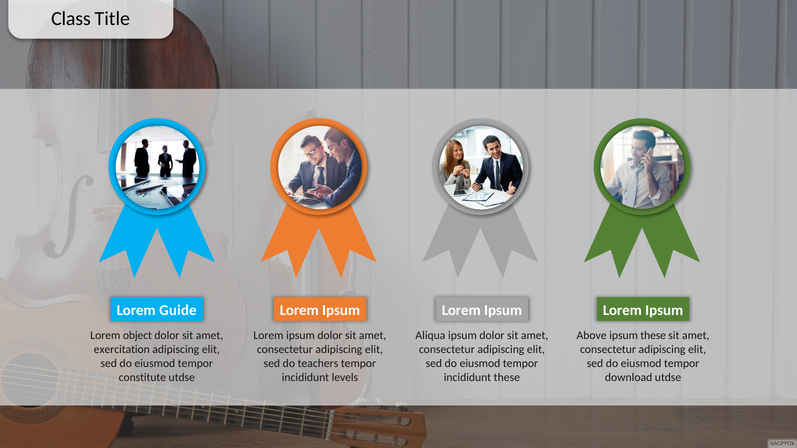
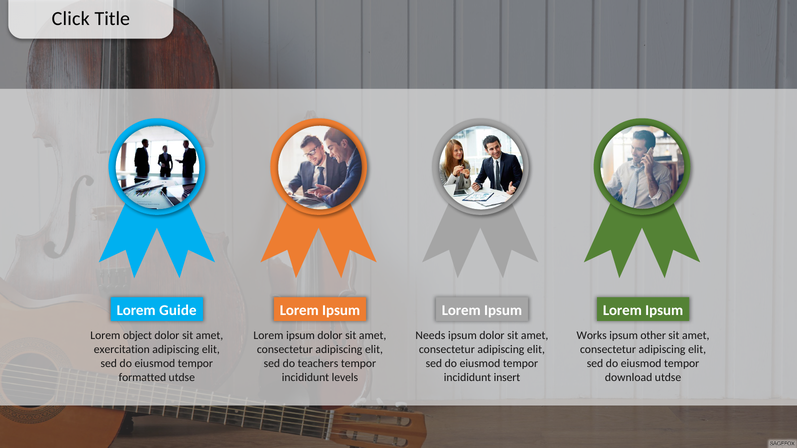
Class: Class -> Click
Aliqua: Aliqua -> Needs
Above: Above -> Works
ipsum these: these -> other
constitute: constitute -> formatted
incididunt these: these -> insert
